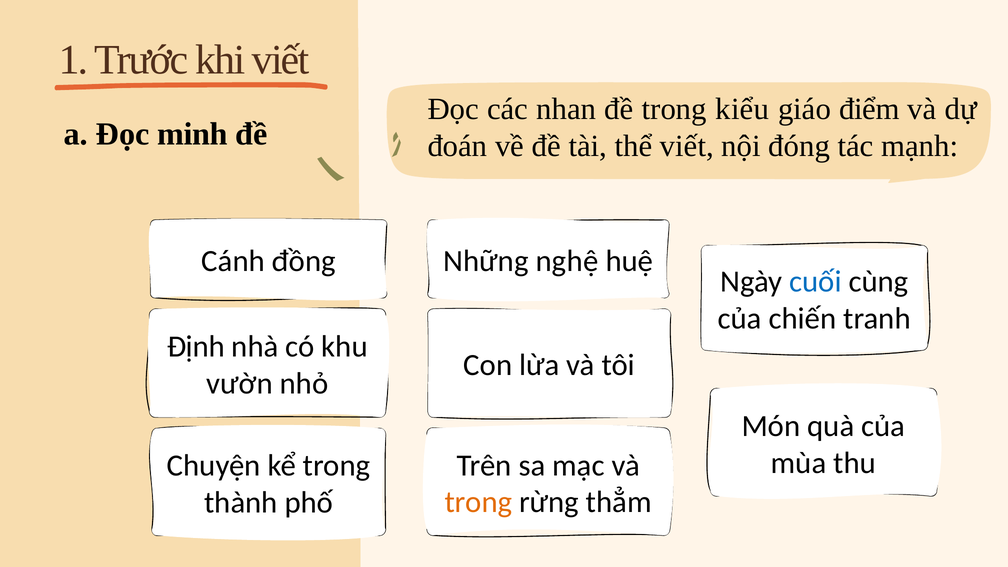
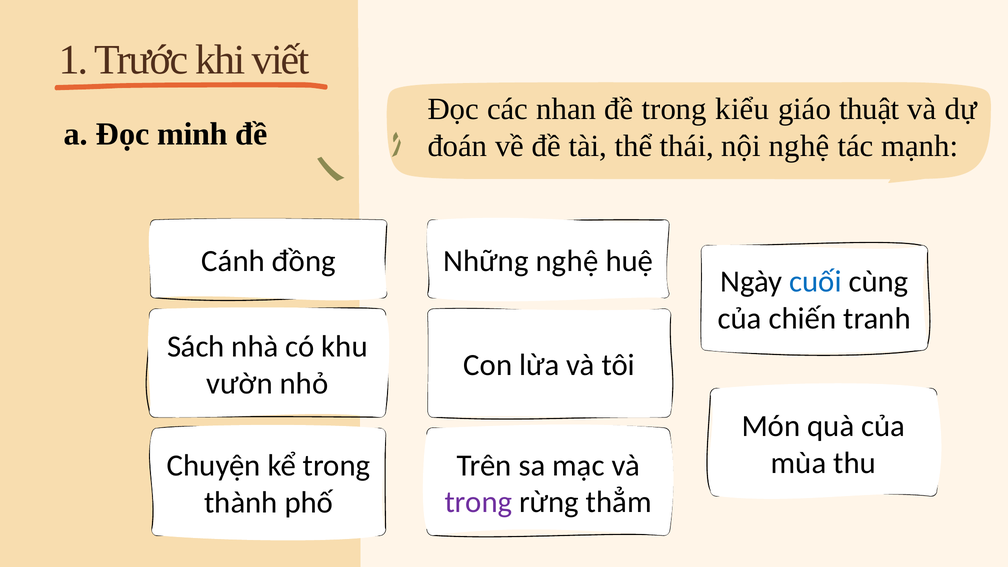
điểm: điểm -> thuật
thể viết: viết -> thái
nội đóng: đóng -> nghệ
Định: Định -> Sách
trong at (478, 502) colour: orange -> purple
